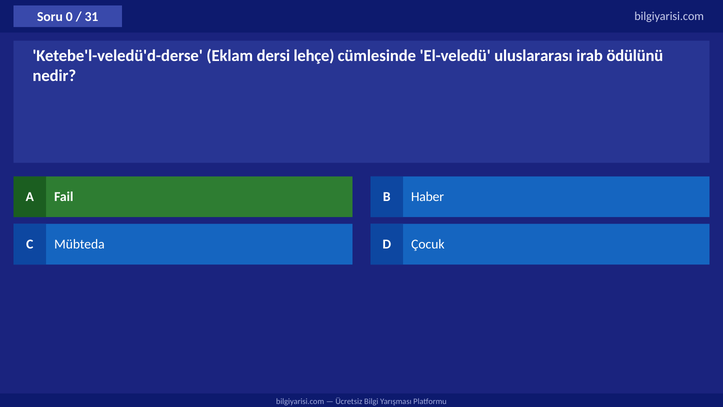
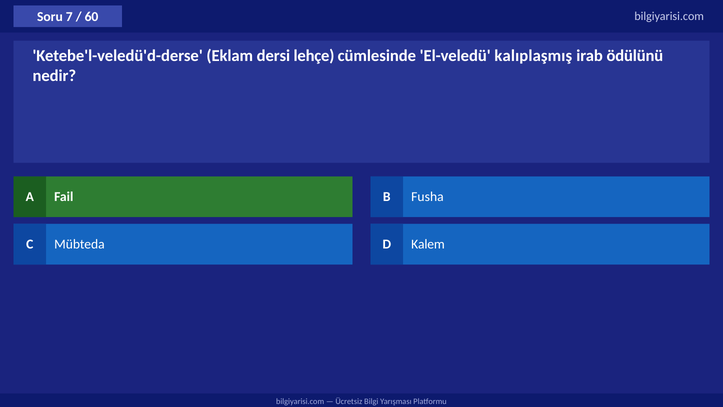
0: 0 -> 7
31: 31 -> 60
uluslararası: uluslararası -> kalıplaşmış
Haber: Haber -> Fusha
Çocuk: Çocuk -> Kalem
